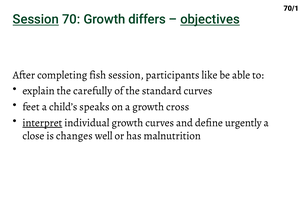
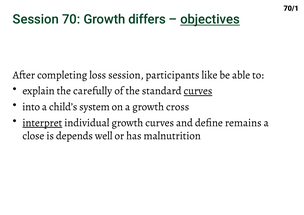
Session at (36, 19) underline: present -> none
fish: fish -> loss
curves at (198, 91) underline: none -> present
feet: feet -> into
speaks: speaks -> system
urgently: urgently -> remains
changes: changes -> depends
